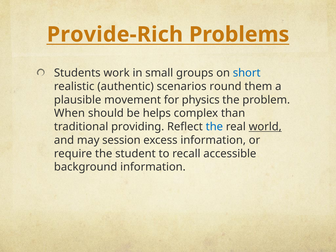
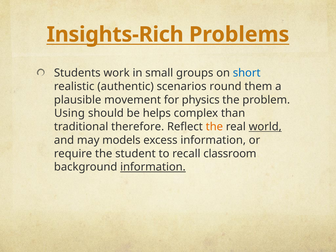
Provide-Rich: Provide-Rich -> Insights-Rich
When: When -> Using
providing: providing -> therefore
the at (214, 127) colour: blue -> orange
session: session -> models
accessible: accessible -> classroom
information at (153, 167) underline: none -> present
